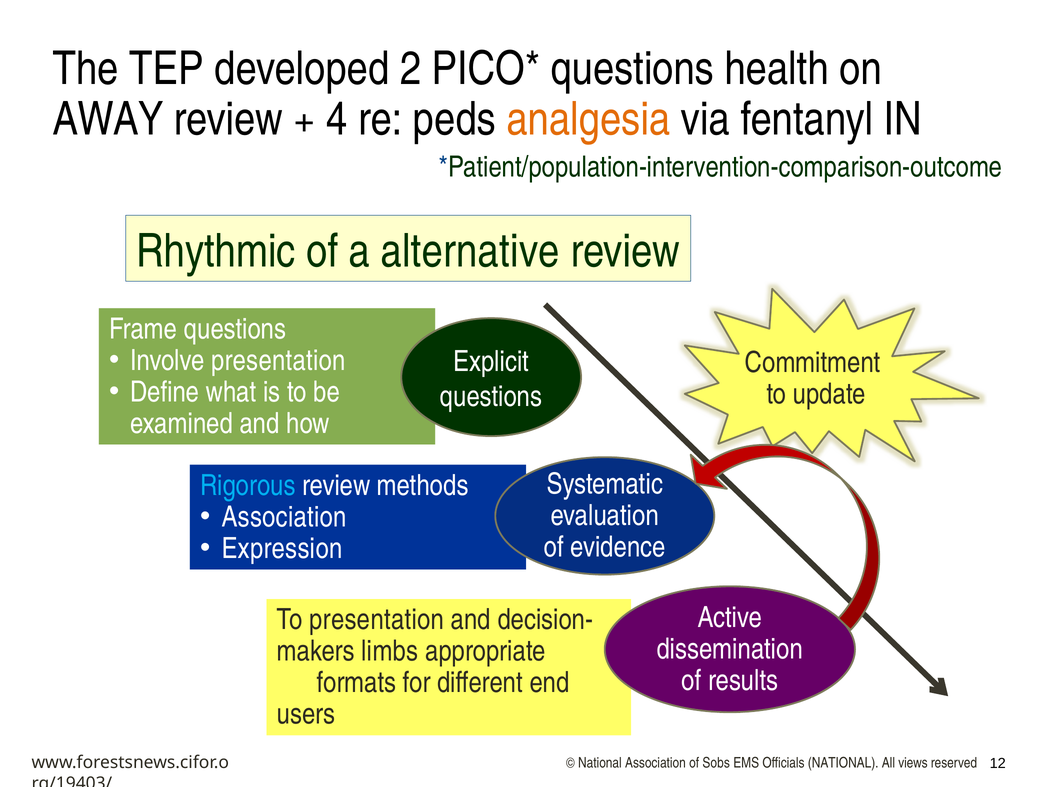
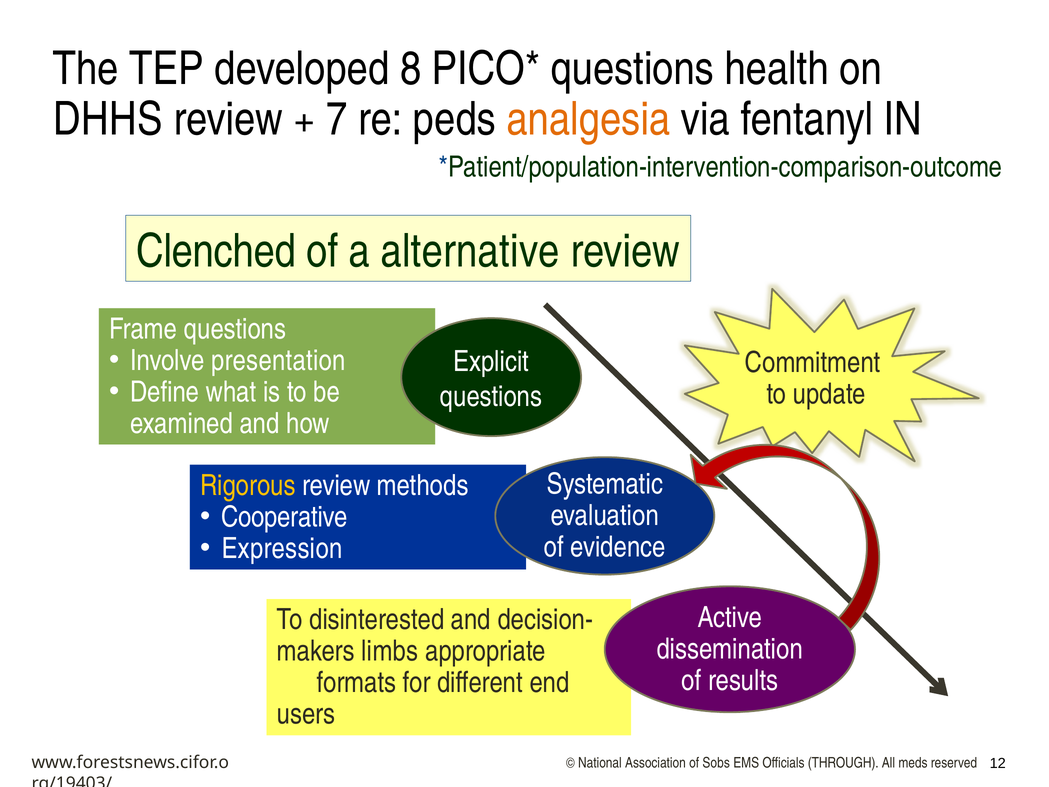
2: 2 -> 8
AWAY: AWAY -> DHHS
4: 4 -> 7
Rhythmic: Rhythmic -> Clenched
Rigorous colour: light blue -> yellow
Association at (284, 517): Association -> Cooperative
To presentation: presentation -> disinterested
Officials NATIONAL: NATIONAL -> THROUGH
views: views -> meds
